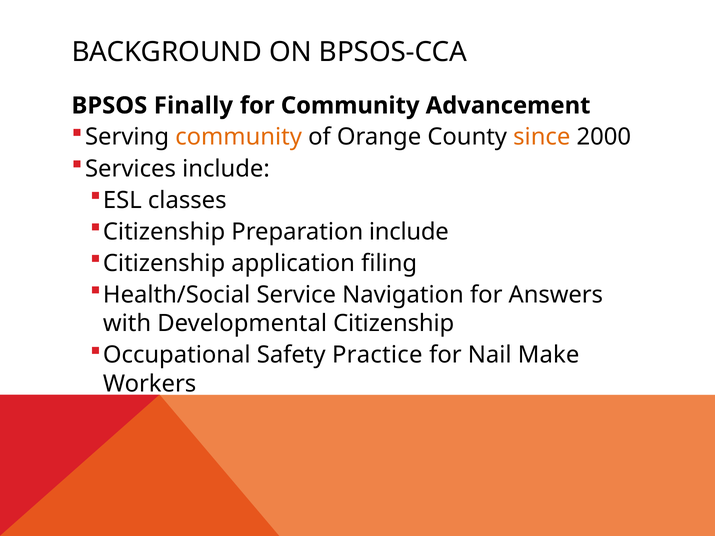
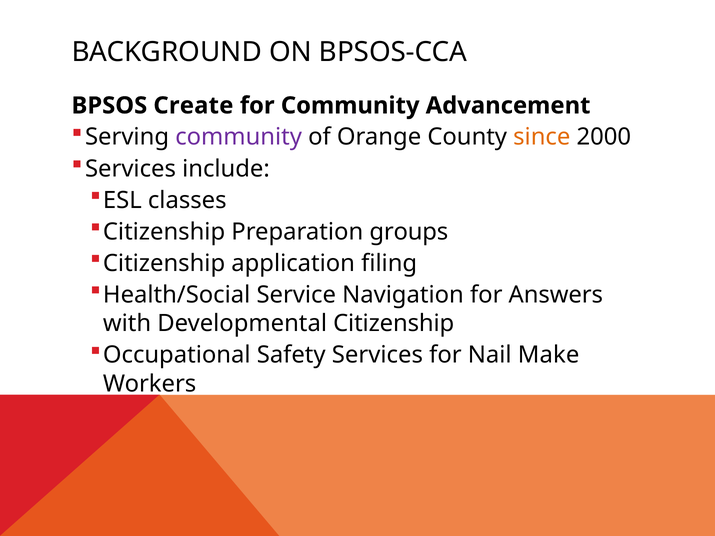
Finally: Finally -> Create
community at (239, 137) colour: orange -> purple
Preparation include: include -> groups
Safety Practice: Practice -> Services
